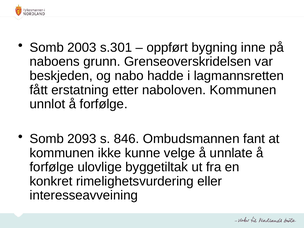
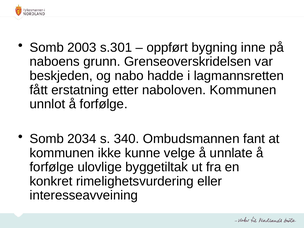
2093: 2093 -> 2034
846: 846 -> 340
